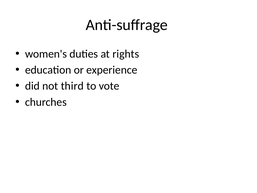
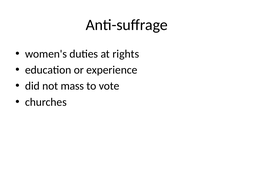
third: third -> mass
